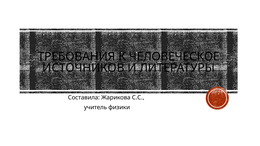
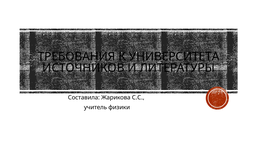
ЧЕЛОВЕЧЕСКОЕ: ЧЕЛОВЕЧЕСКОЕ -> УНИВЕРСИТЕТА
